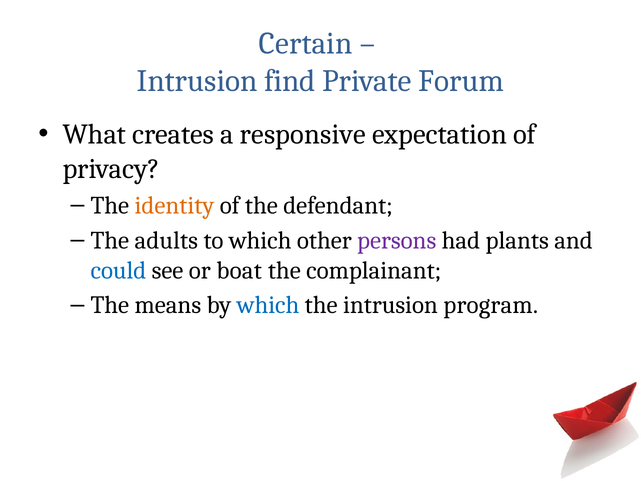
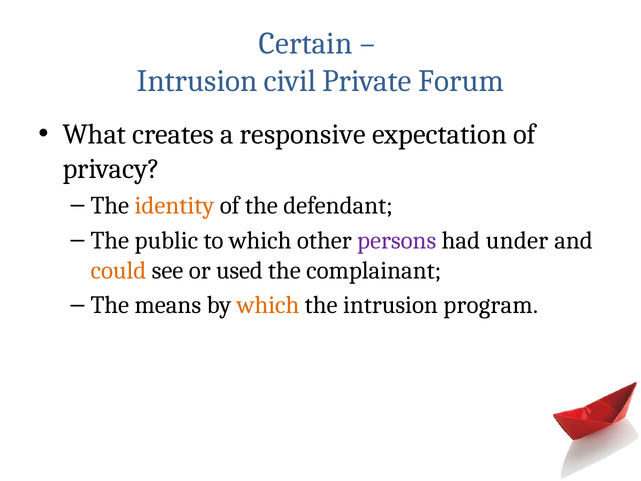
find: find -> civil
adults: adults -> public
plants: plants -> under
could colour: blue -> orange
boat: boat -> used
which at (268, 305) colour: blue -> orange
